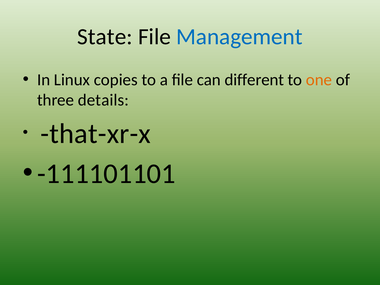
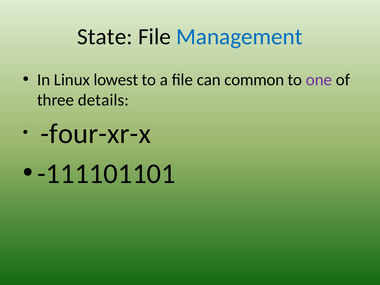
copies: copies -> lowest
different: different -> common
one colour: orange -> purple
that-xr-x: that-xr-x -> four-xr-x
